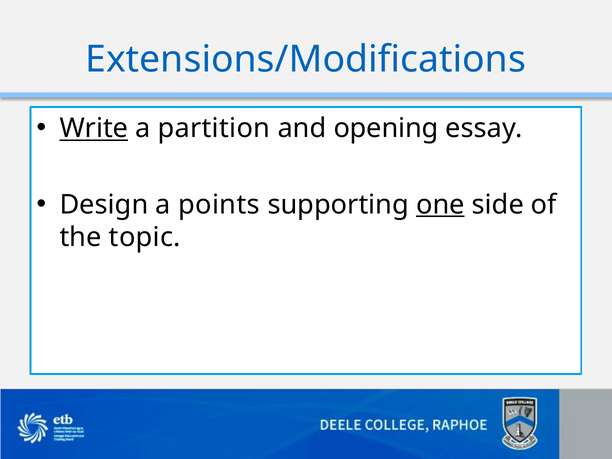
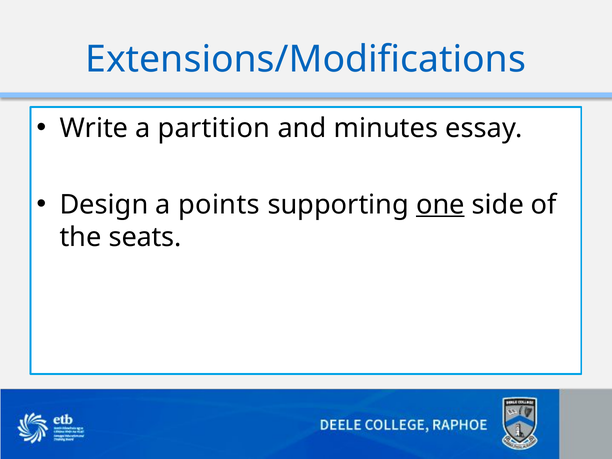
Write underline: present -> none
opening: opening -> minutes
topic: topic -> seats
